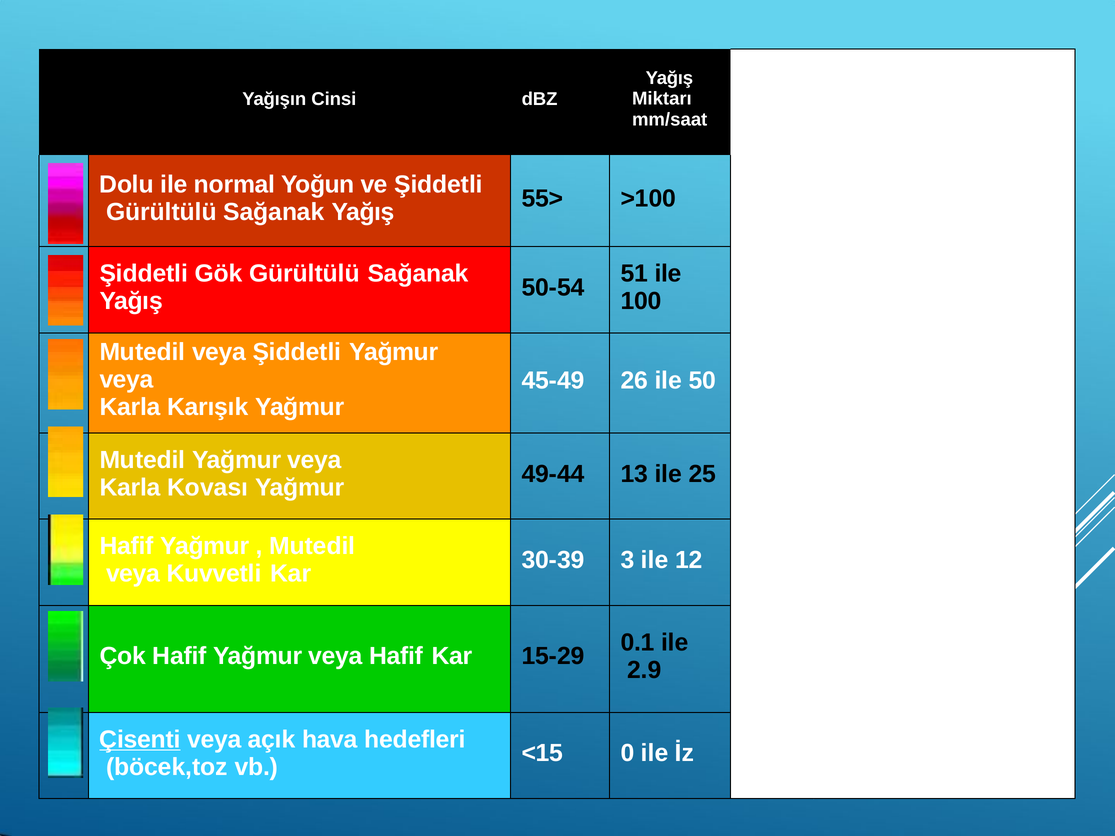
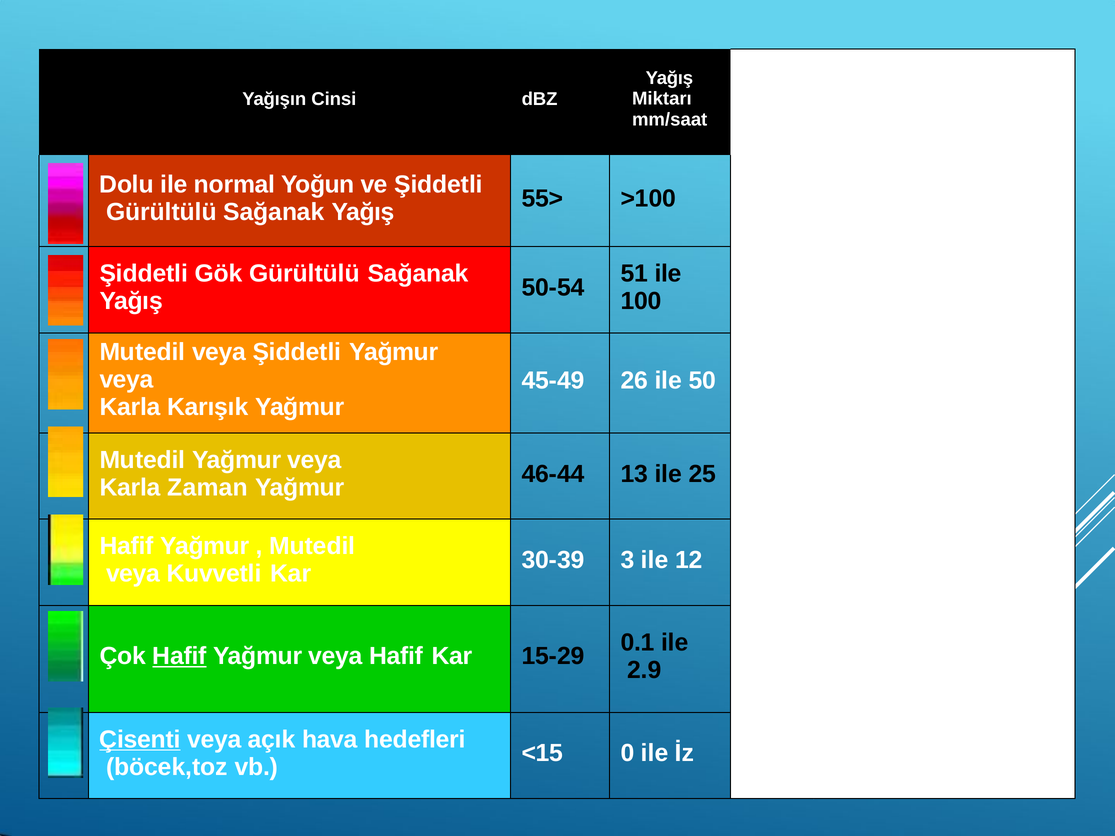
49-44: 49-44 -> 46-44
Kovası: Kovası -> Zaman
Hafif at (179, 657) underline: none -> present
